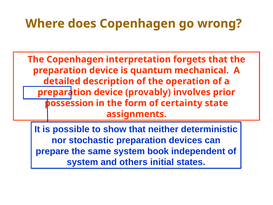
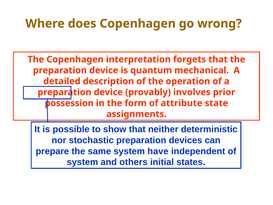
certainty: certainty -> attribute
book: book -> have
